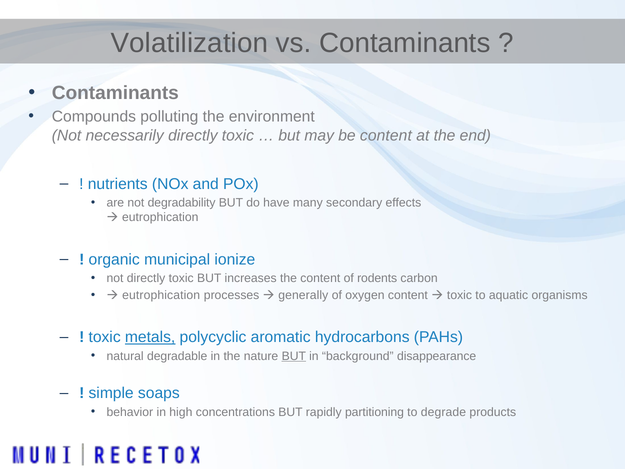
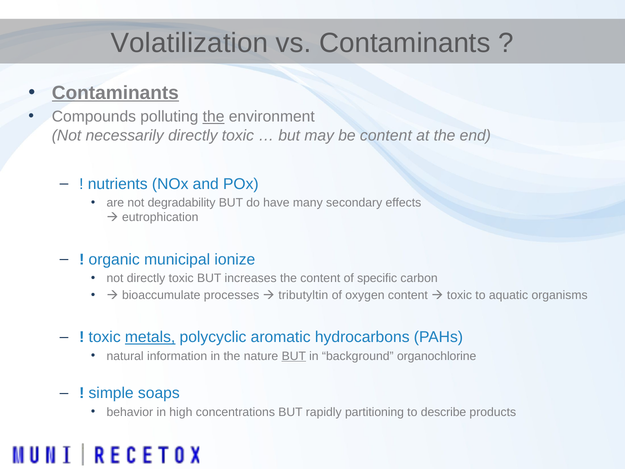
Contaminants at (115, 93) underline: none -> present
the at (214, 117) underline: none -> present
rodents: rodents -> specific
eutrophication at (161, 295): eutrophication -> bioaccumulate
generally: generally -> tributyltin
degradable: degradable -> information
disappearance: disappearance -> organochlorine
degrade: degrade -> describe
